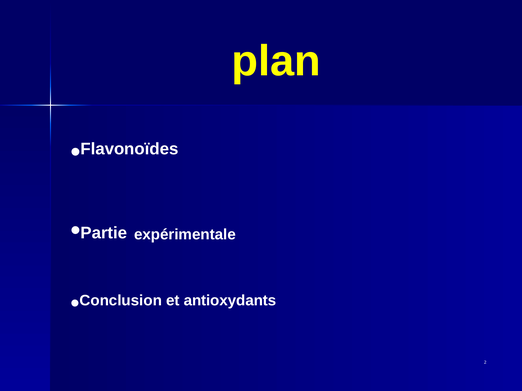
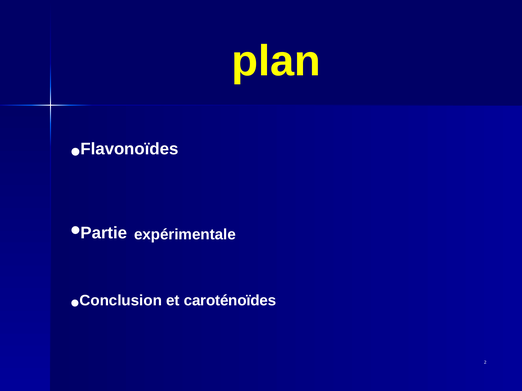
antioxydants: antioxydants -> caroténoïdes
